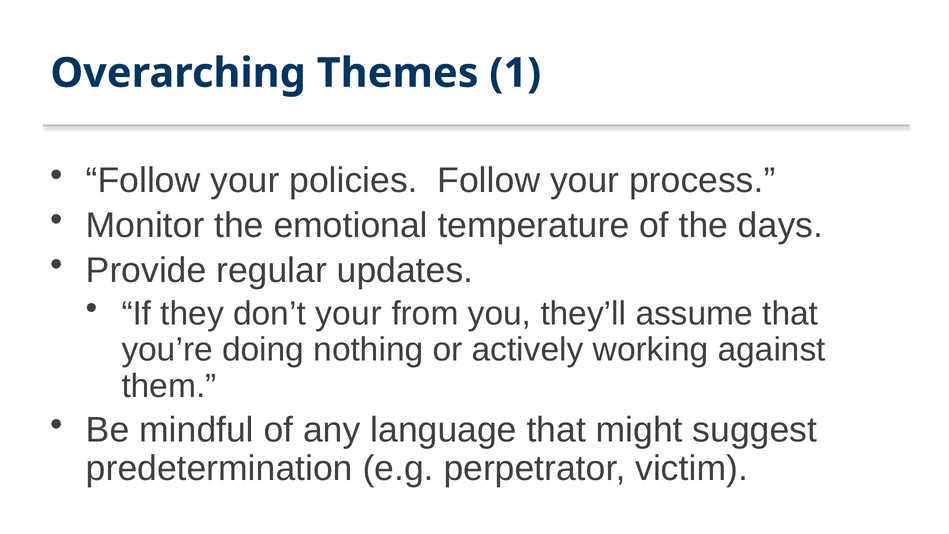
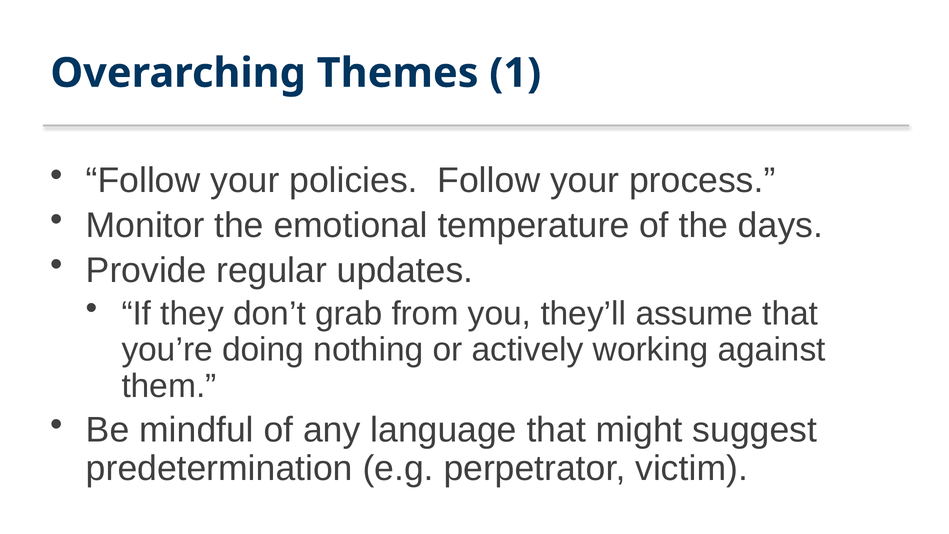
don’t your: your -> grab
